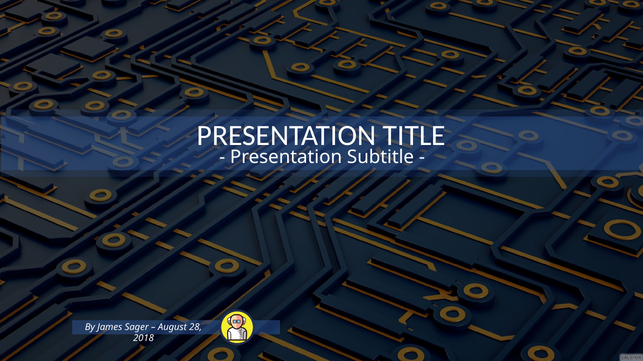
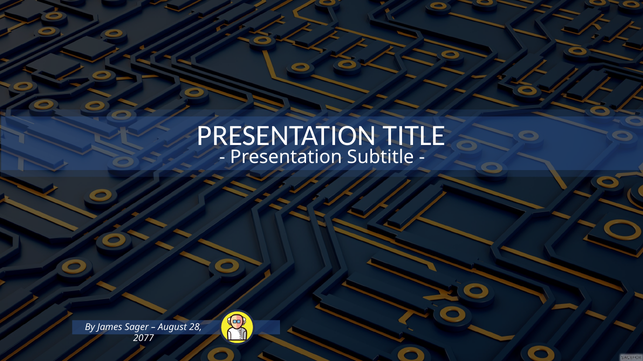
2018: 2018 -> 2077
